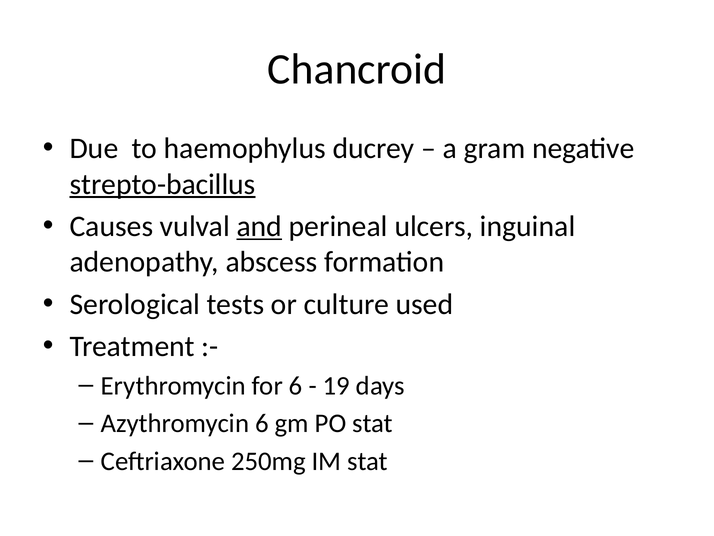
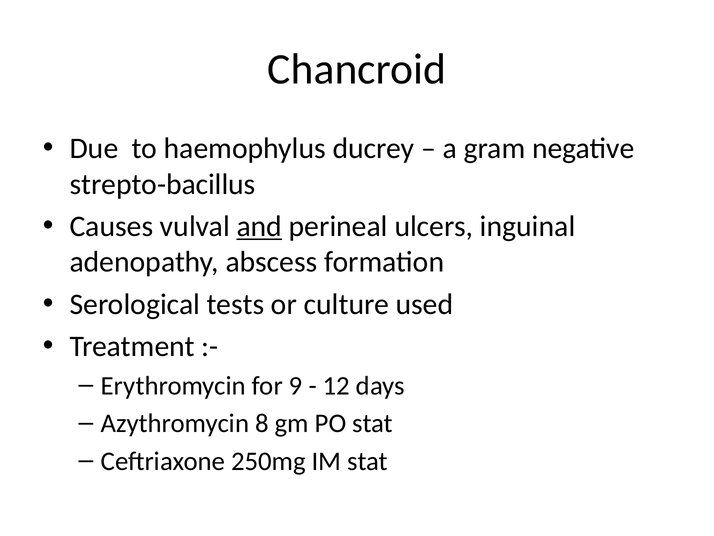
strepto-bacillus underline: present -> none
for 6: 6 -> 9
19: 19 -> 12
Azythromycin 6: 6 -> 8
